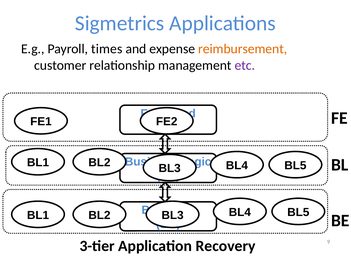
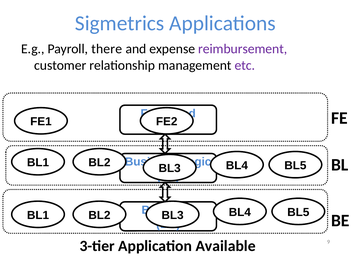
times: times -> there
reimbursement colour: orange -> purple
Recovery: Recovery -> Available
